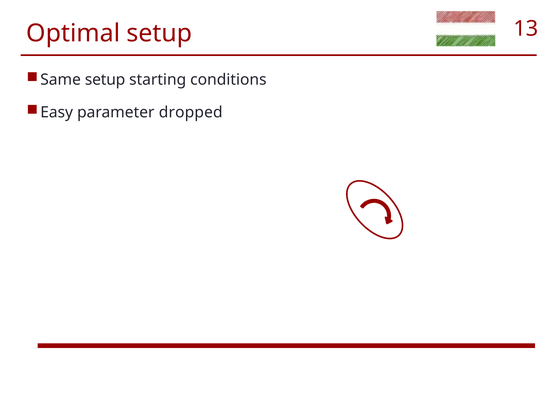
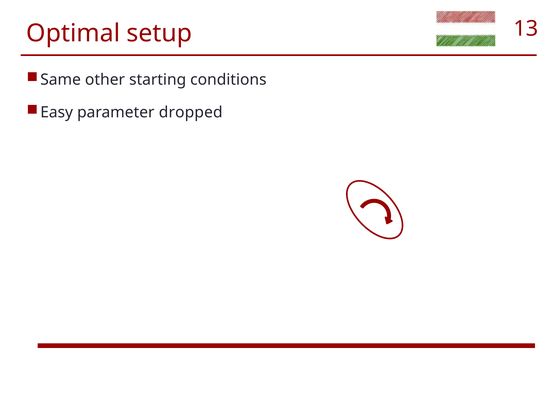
Same setup: setup -> other
